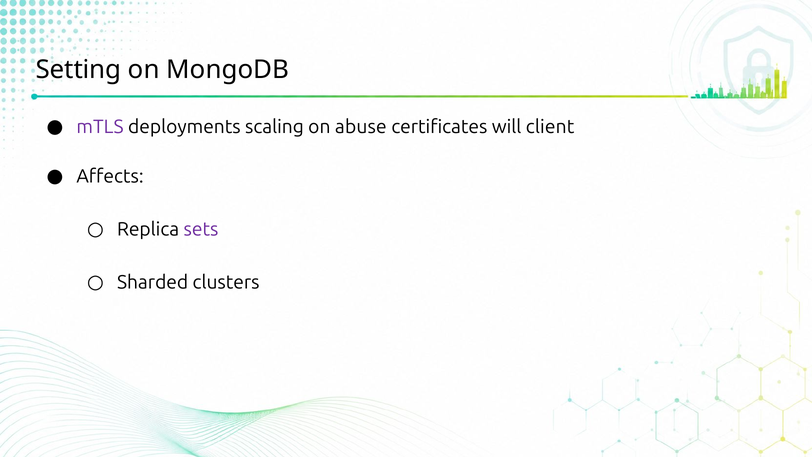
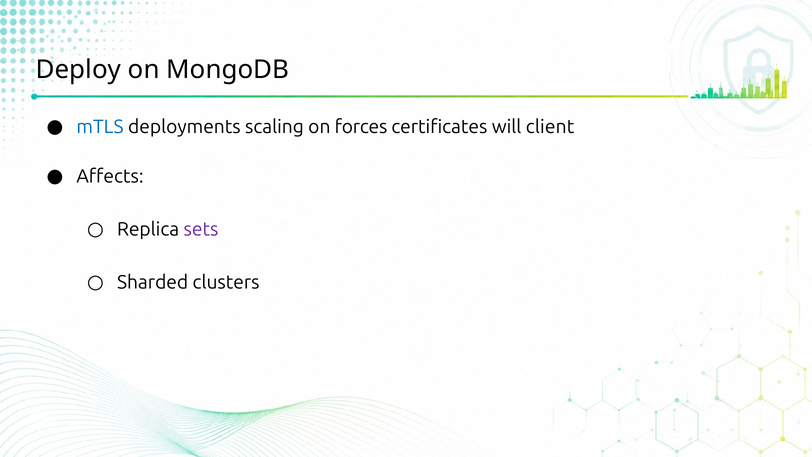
Setting: Setting -> Deploy
mTLS colour: purple -> blue
abuse: abuse -> forces
